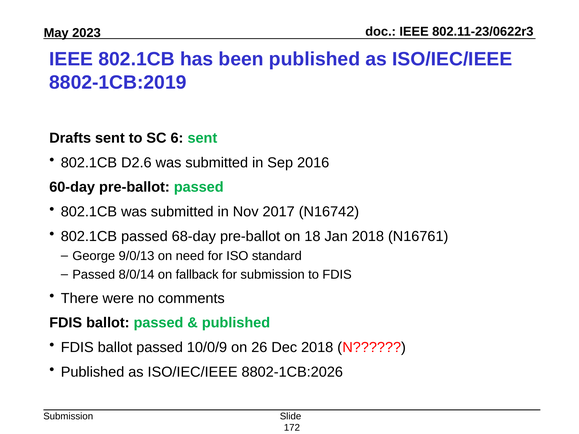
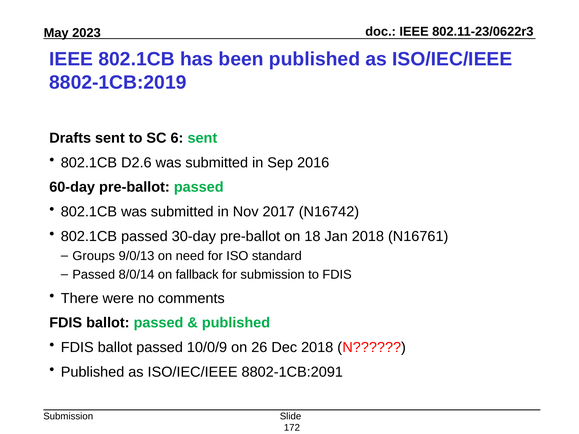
68-day: 68-day -> 30-day
George: George -> Groups
8802-1CB:2026: 8802-1CB:2026 -> 8802-1CB:2091
